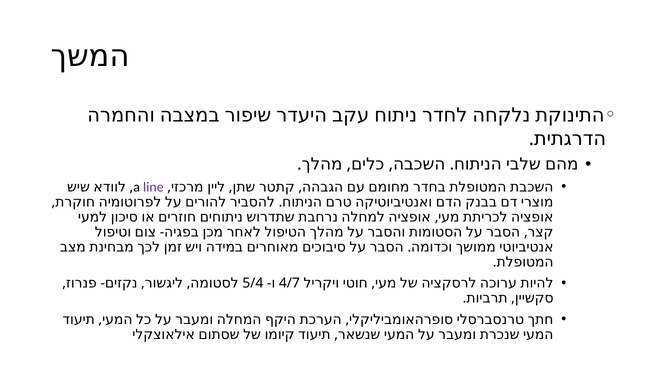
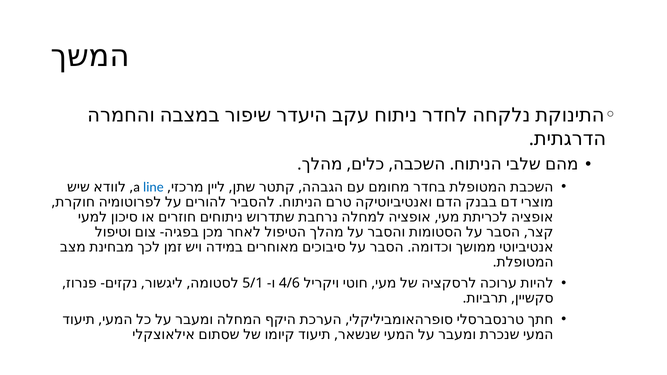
line colour: purple -> blue
5/4: 5/4 -> 5/1
4/7: 4/7 -> 4/6
